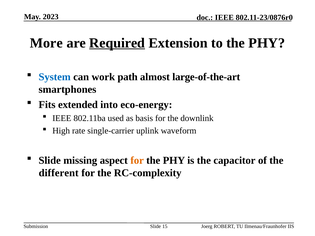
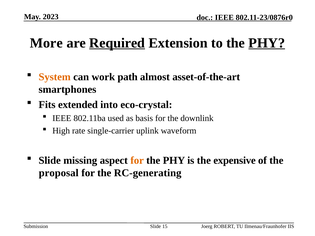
PHY at (267, 43) underline: none -> present
System colour: blue -> orange
large-of-the-art: large-of-the-art -> asset-of-the-art
eco-energy: eco-energy -> eco-crystal
capacitor: capacitor -> expensive
different: different -> proposal
RC-complexity: RC-complexity -> RC-generating
